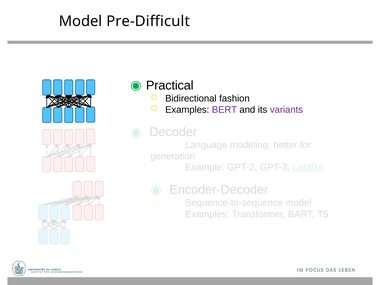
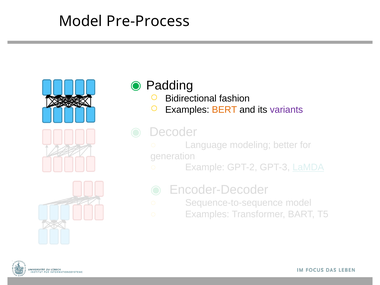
Pre-Difficult: Pre-Difficult -> Pre-Process
Practical: Practical -> Padding
BERT colour: purple -> orange
